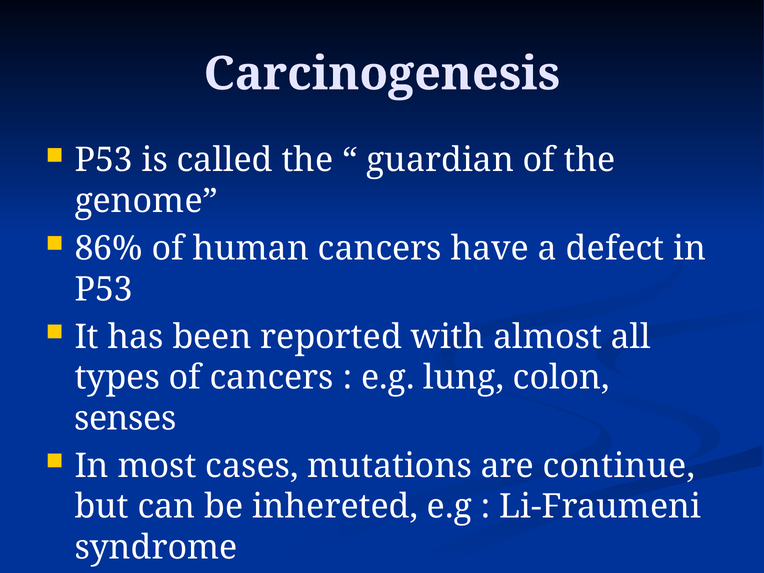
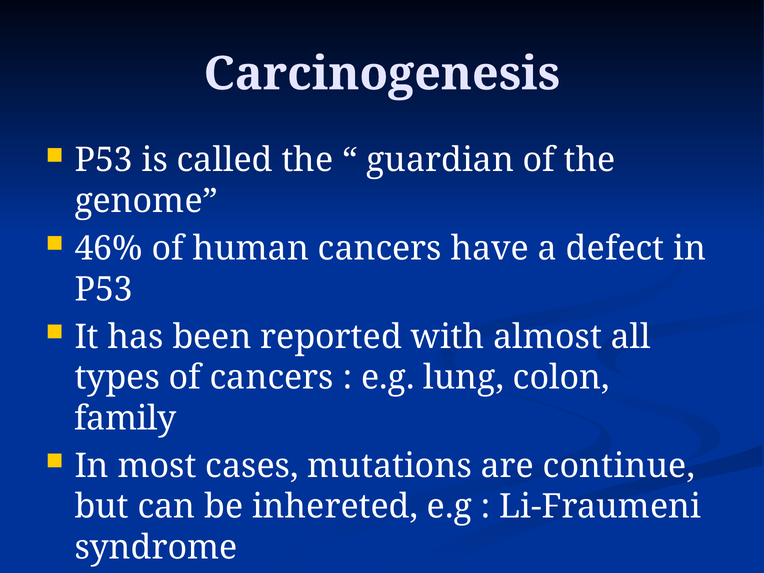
86%: 86% -> 46%
senses: senses -> family
